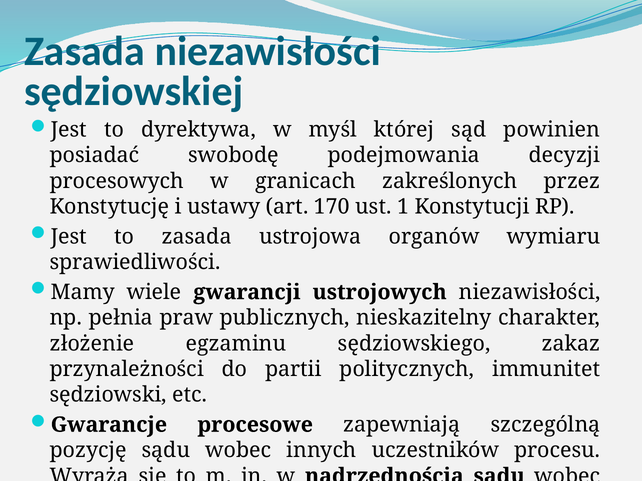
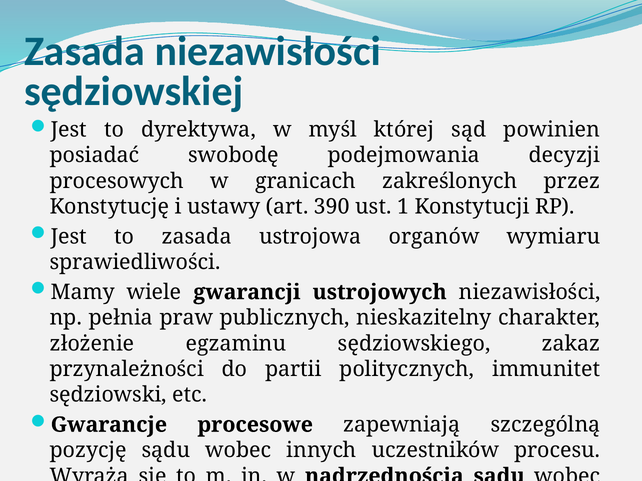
170: 170 -> 390
